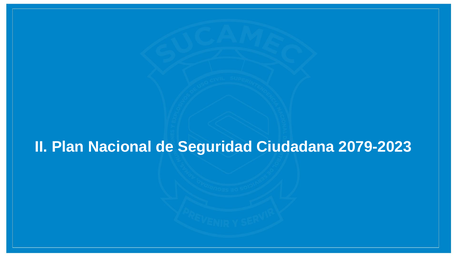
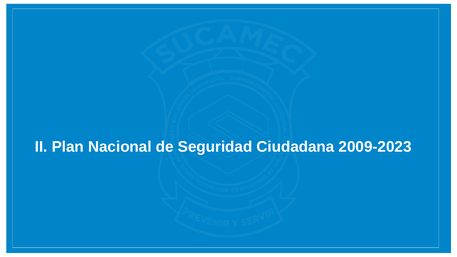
2079-2023: 2079-2023 -> 2009-2023
